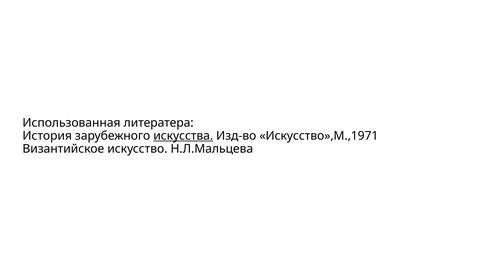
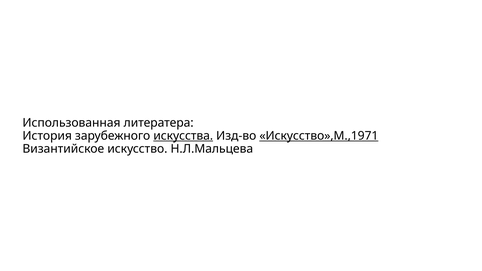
Искусство»,М.,1971 underline: none -> present
